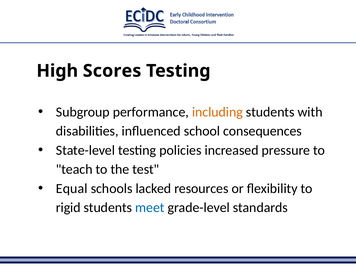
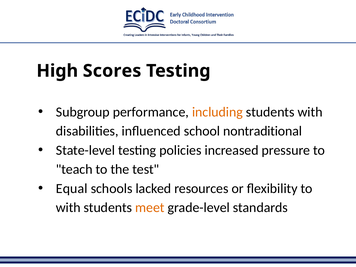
consequences: consequences -> nontraditional
rigid at (68, 208): rigid -> with
meet colour: blue -> orange
